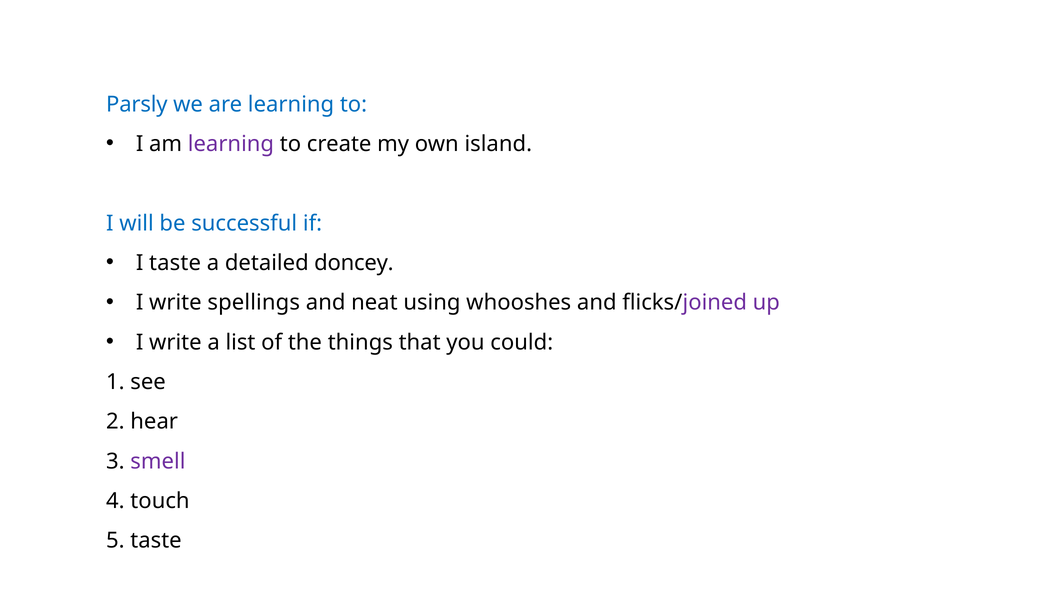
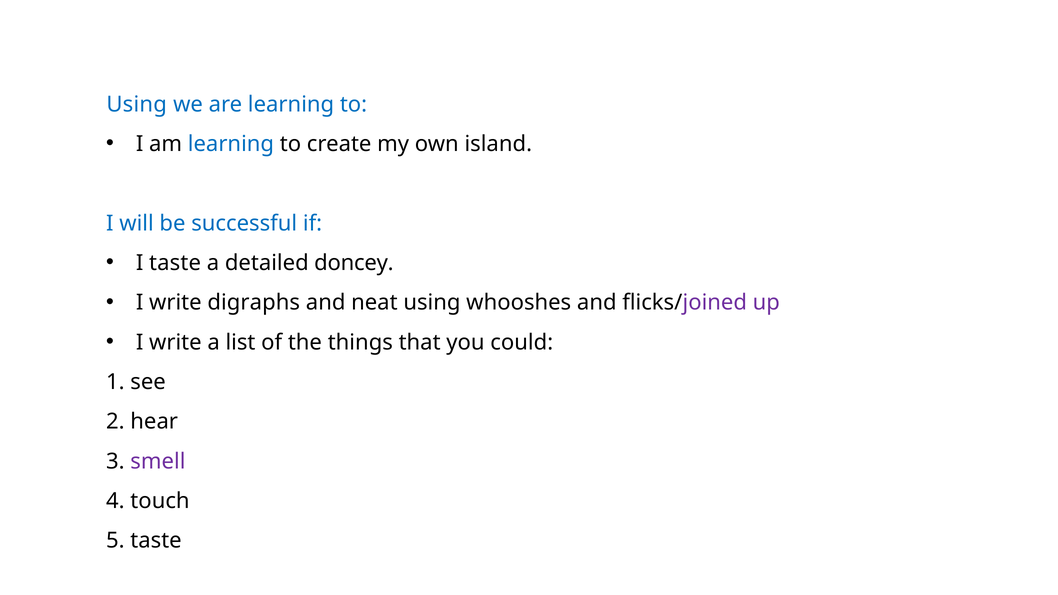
Parsly at (137, 104): Parsly -> Using
learning at (231, 144) colour: purple -> blue
spellings: spellings -> digraphs
